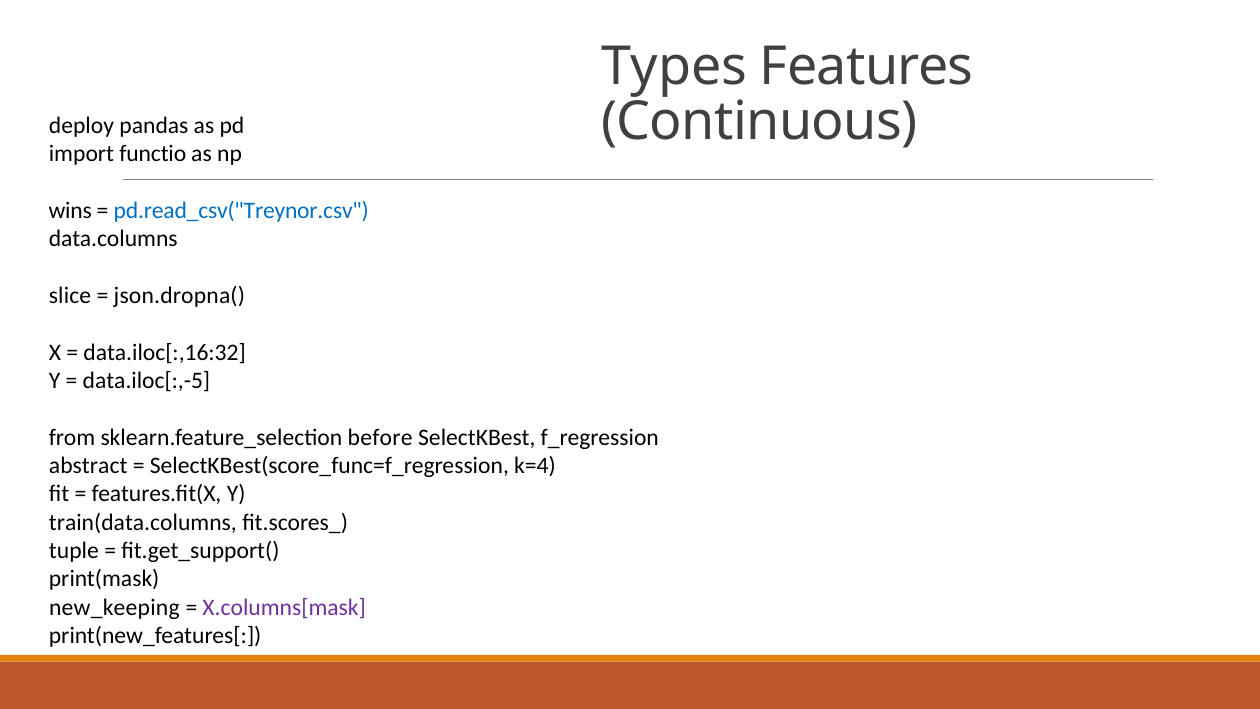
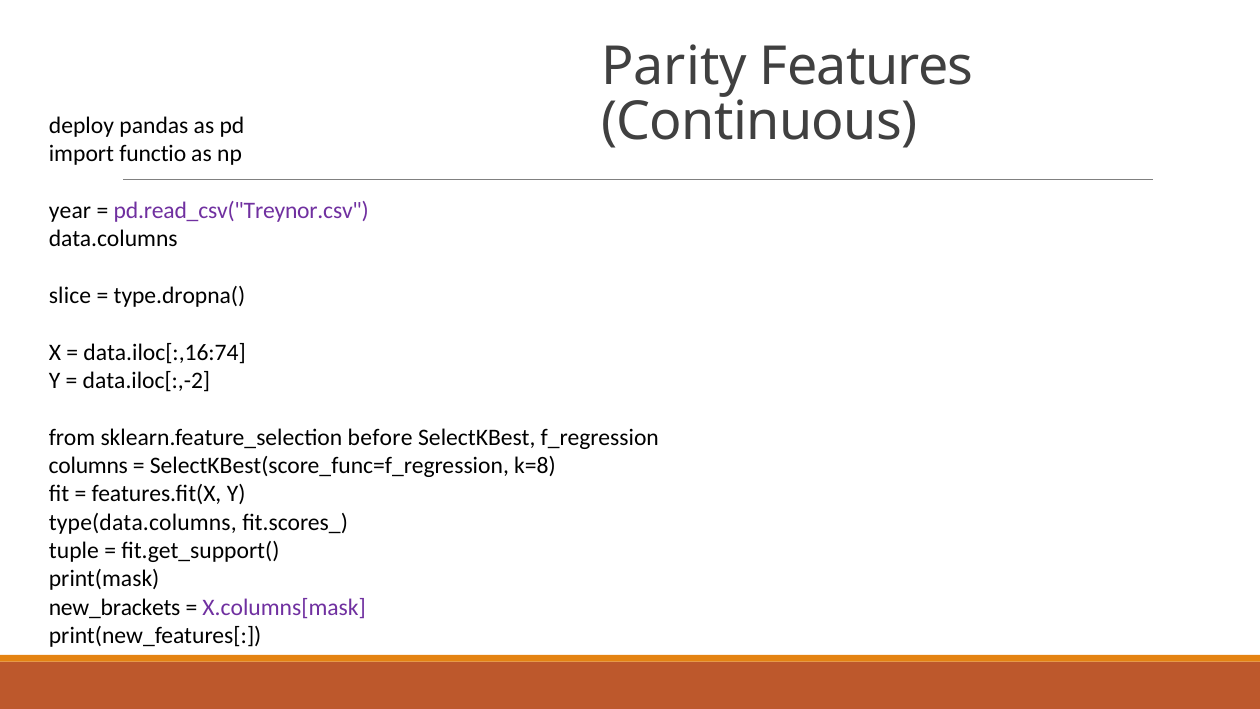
Types: Types -> Parity
wins: wins -> year
pd.read_csv("Treynor.csv colour: blue -> purple
json.dropna(: json.dropna( -> type.dropna(
data.iloc[:,16:32: data.iloc[:,16:32 -> data.iloc[:,16:74
data.iloc[:,-5: data.iloc[:,-5 -> data.iloc[:,-2
abstract: abstract -> columns
k=4: k=4 -> k=8
train(data.columns: train(data.columns -> type(data.columns
new_keeping: new_keeping -> new_brackets
